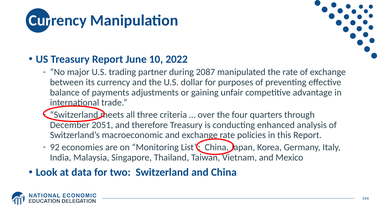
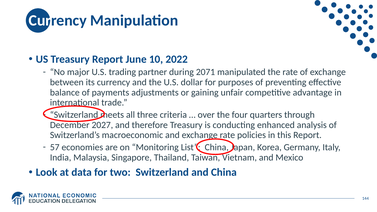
2087: 2087 -> 2071
2051: 2051 -> 2027
92: 92 -> 57
